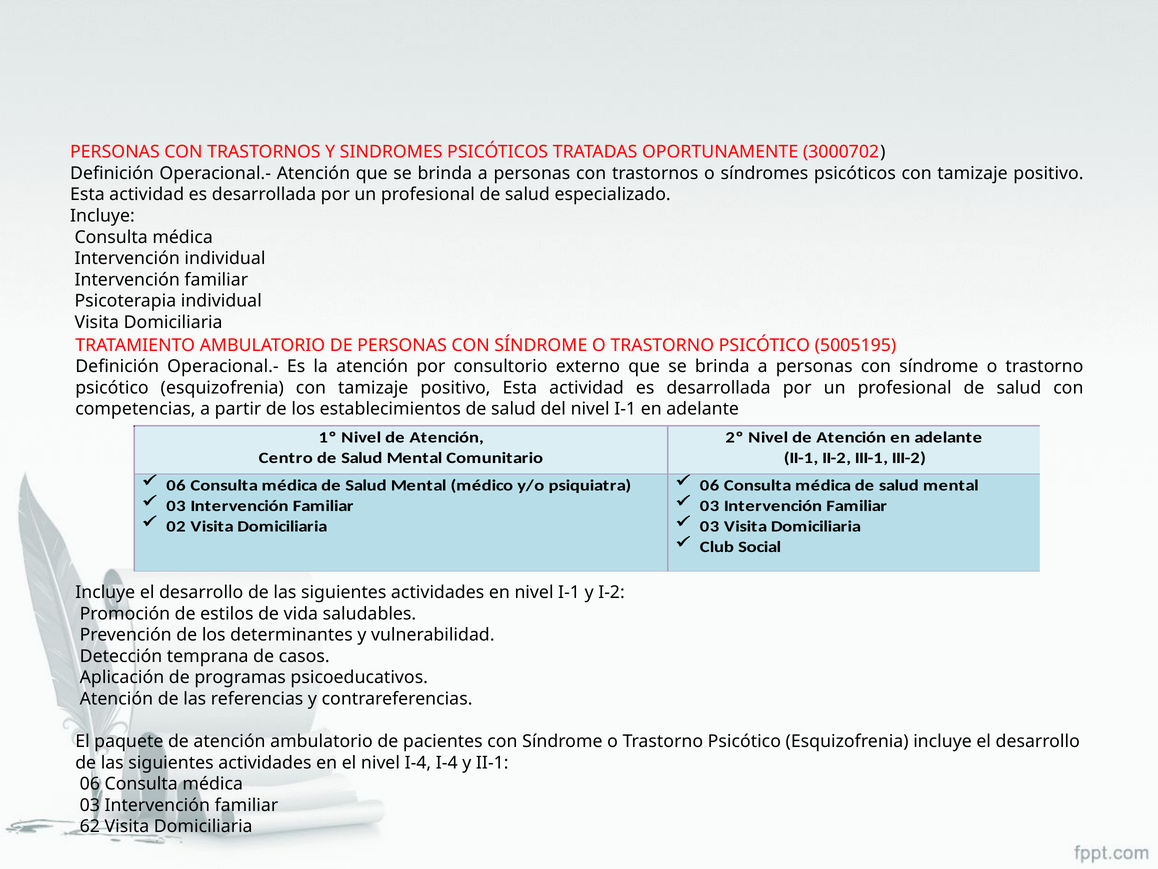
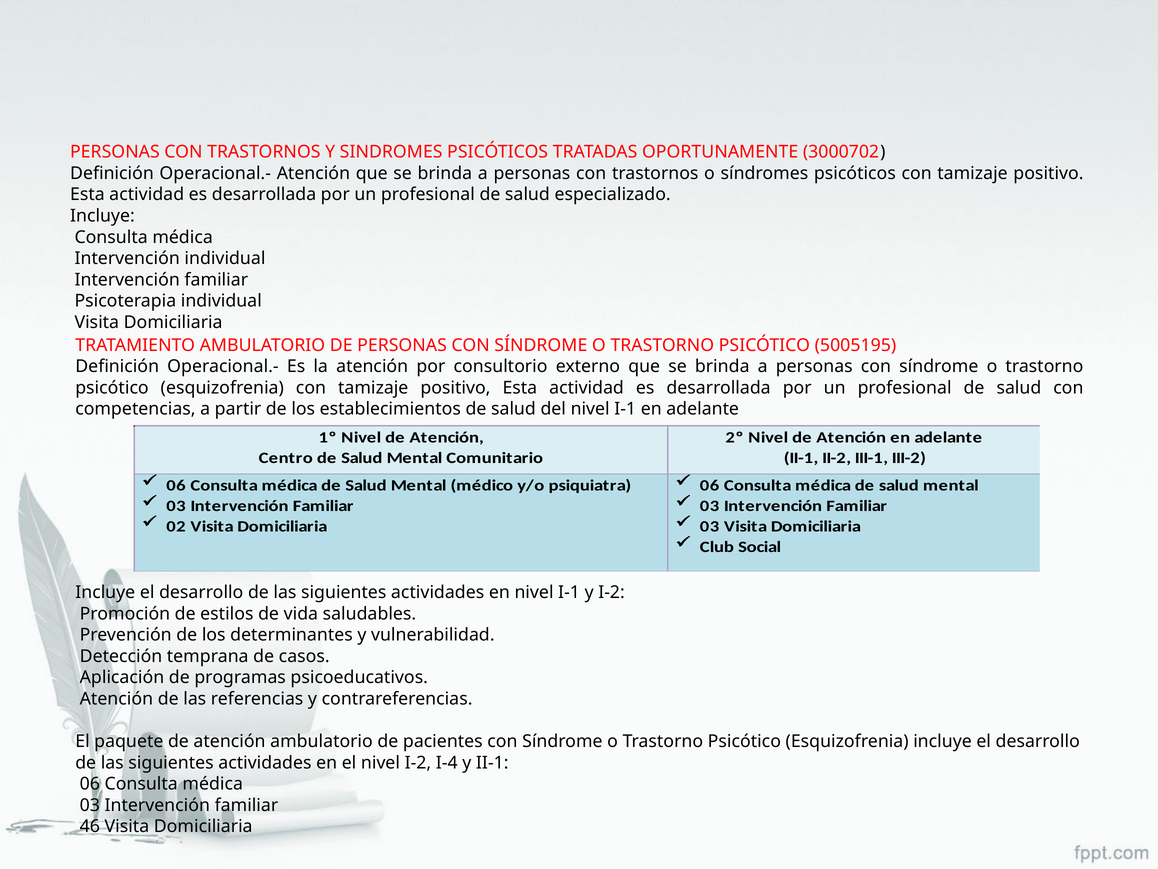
nivel I-4: I-4 -> I-2
62: 62 -> 46
